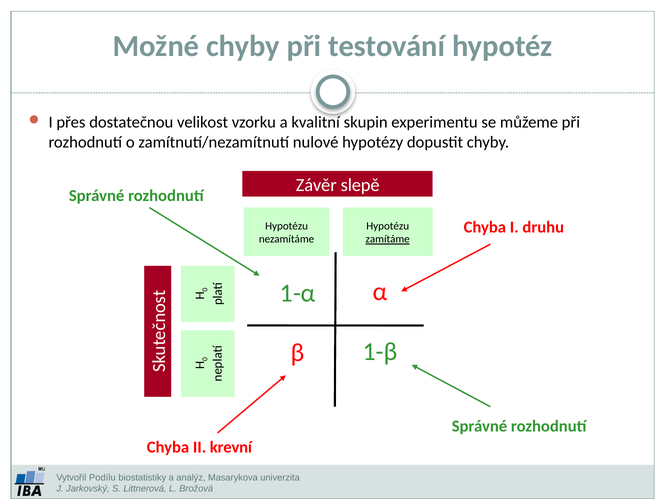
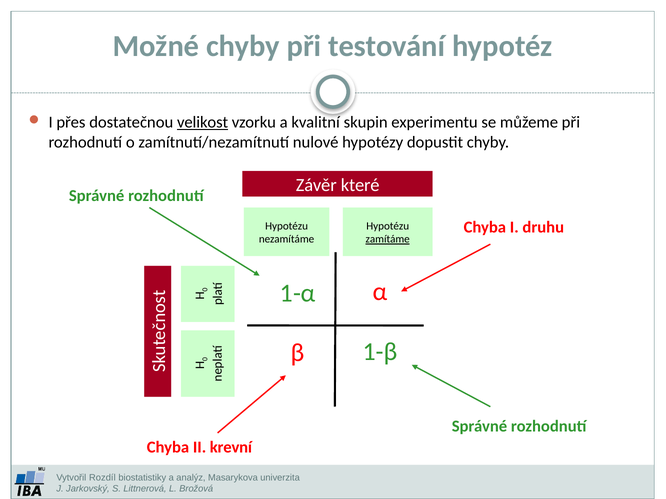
velikost underline: none -> present
slepě: slepě -> které
Podílu: Podílu -> Rozdíl
